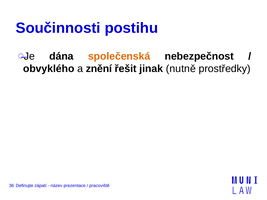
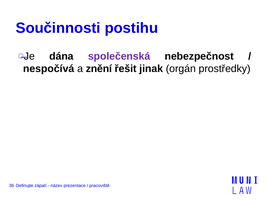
společenská colour: orange -> purple
obvyklého: obvyklého -> nespočívá
nutně: nutně -> orgán
